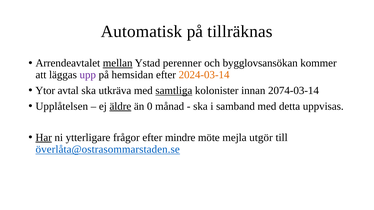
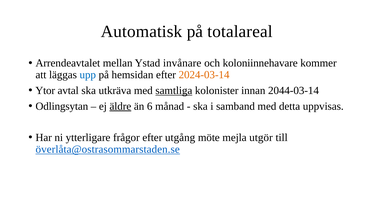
tillräknas: tillräknas -> totalareal
mellan underline: present -> none
perenner: perenner -> invånare
bygglovsansökan: bygglovsansökan -> koloniinnehavare
upp colour: purple -> blue
2074-03-14: 2074-03-14 -> 2044-03-14
Upplåtelsen: Upplåtelsen -> Odlingsytan
0: 0 -> 6
Har underline: present -> none
mindre: mindre -> utgång
